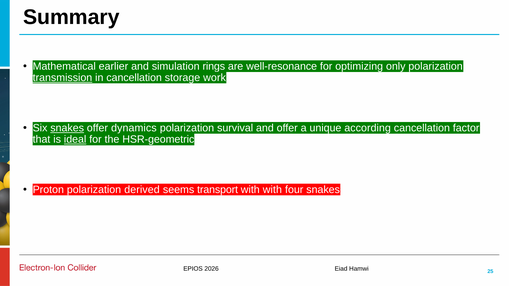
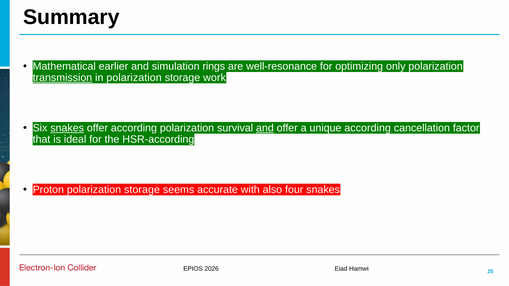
in cancellation: cancellation -> polarization
offer dynamics: dynamics -> according
and at (265, 128) underline: none -> present
ideal underline: present -> none
HSR-geometric: HSR-geometric -> HSR-according
Proton polarization derived: derived -> storage
transport: transport -> accurate
with with: with -> also
